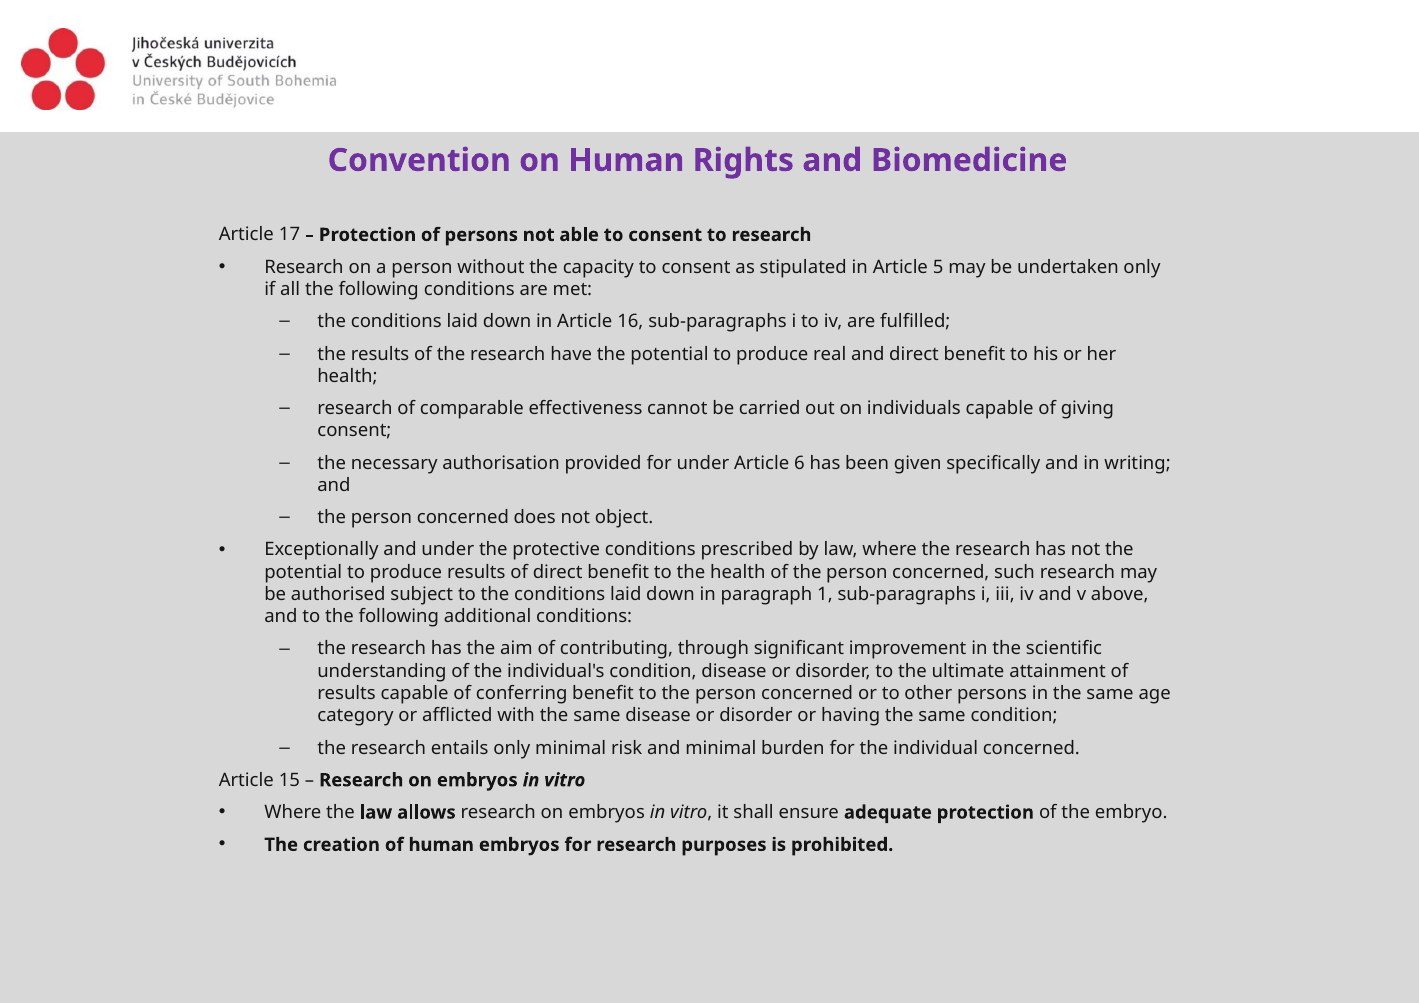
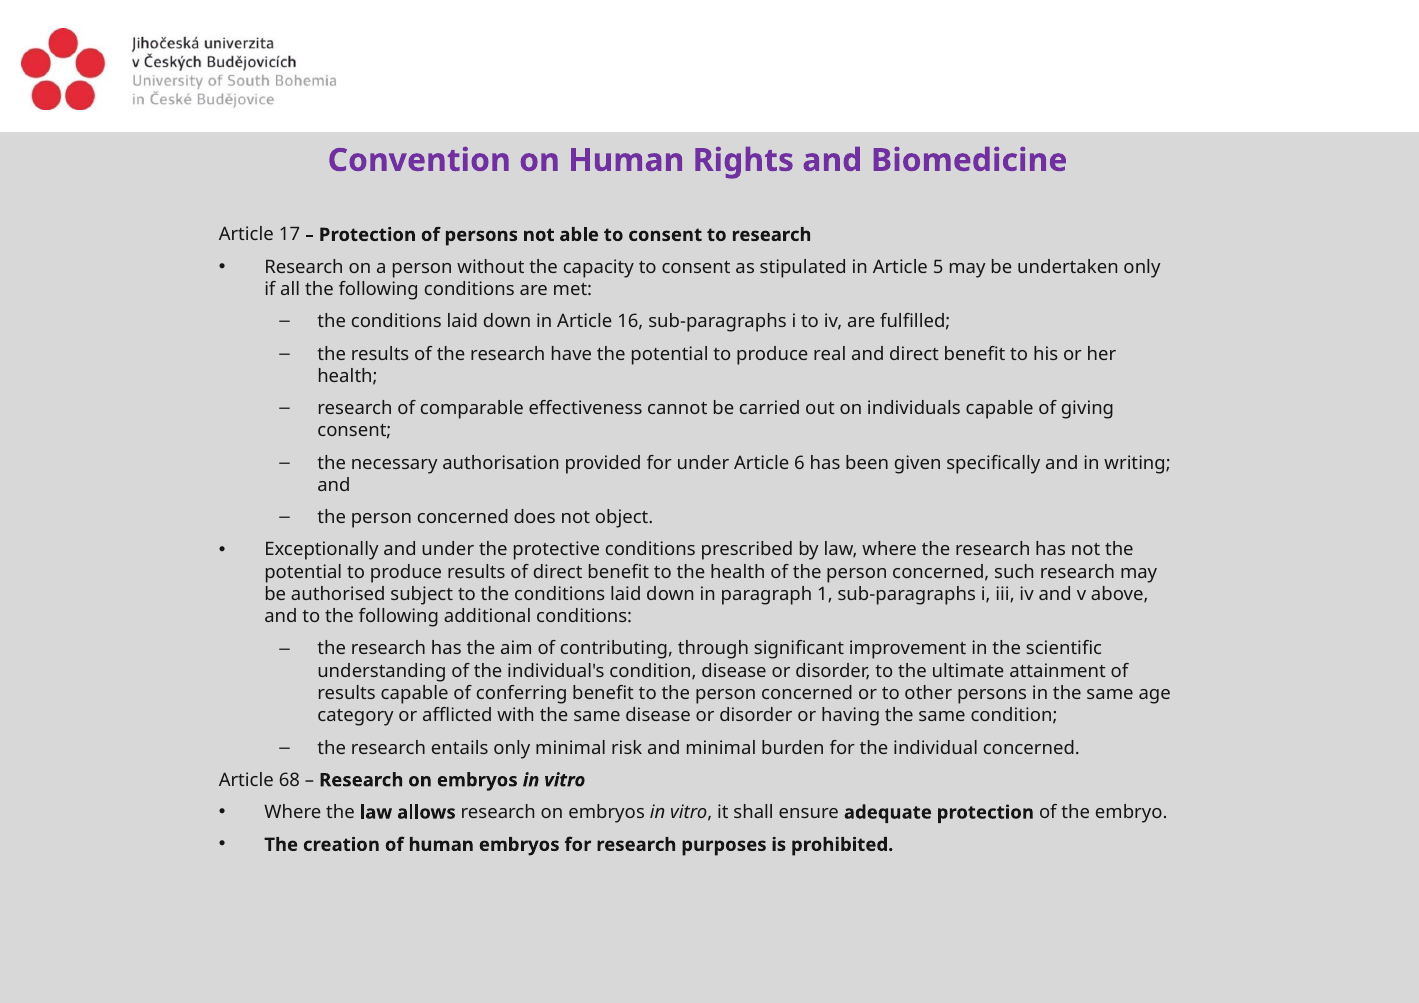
15: 15 -> 68
